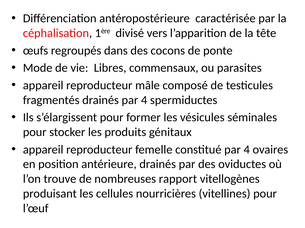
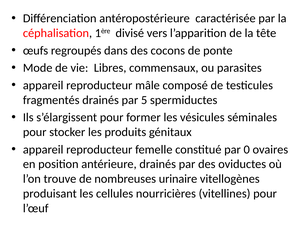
drainés par 4: 4 -> 5
constitué par 4: 4 -> 0
rapport: rapport -> urinaire
